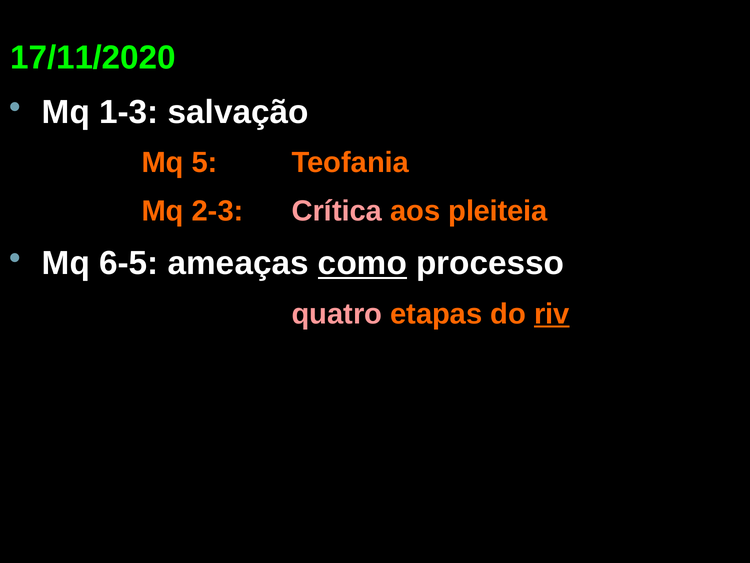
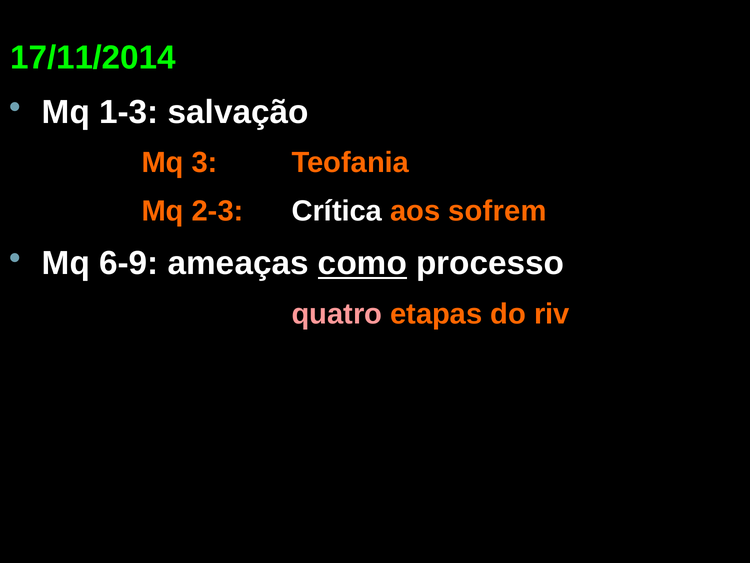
17/11/2020: 17/11/2020 -> 17/11/2014
5: 5 -> 3
Crítica colour: pink -> white
pleiteia: pleiteia -> sofrem
6-5: 6-5 -> 6-9
riv underline: present -> none
